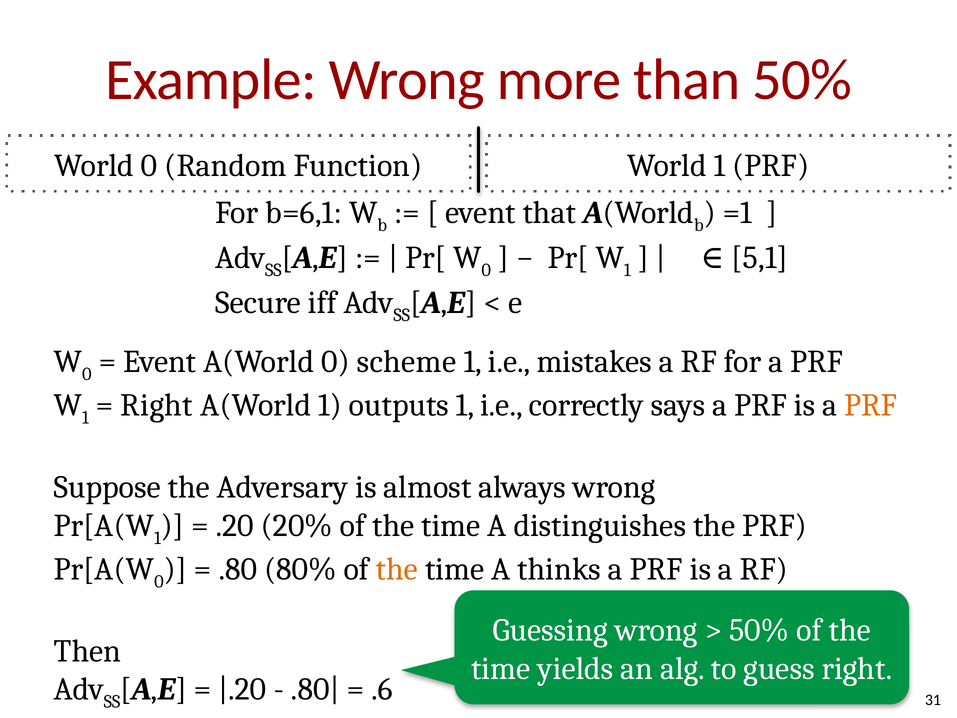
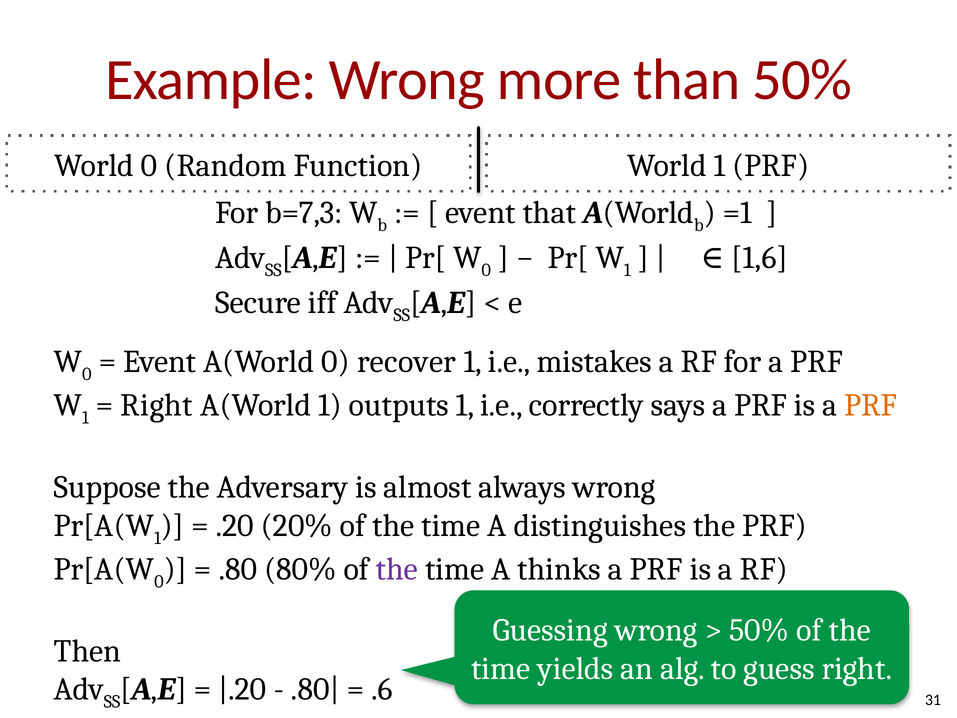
b=6,1: b=6,1 -> b=7,3
5,1: 5,1 -> 1,6
scheme: scheme -> recover
the at (397, 569) colour: orange -> purple
